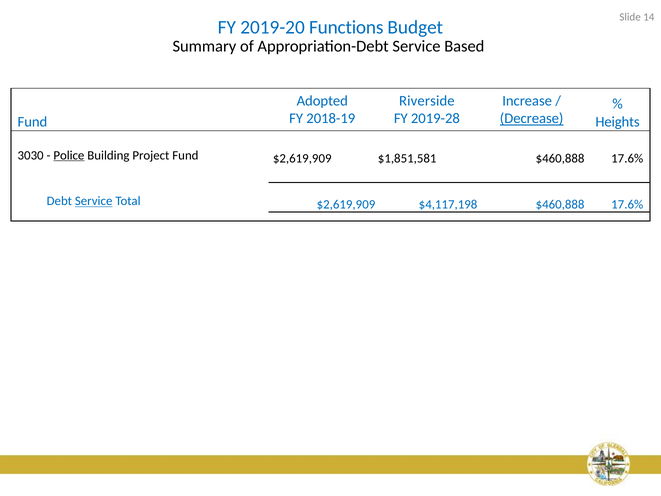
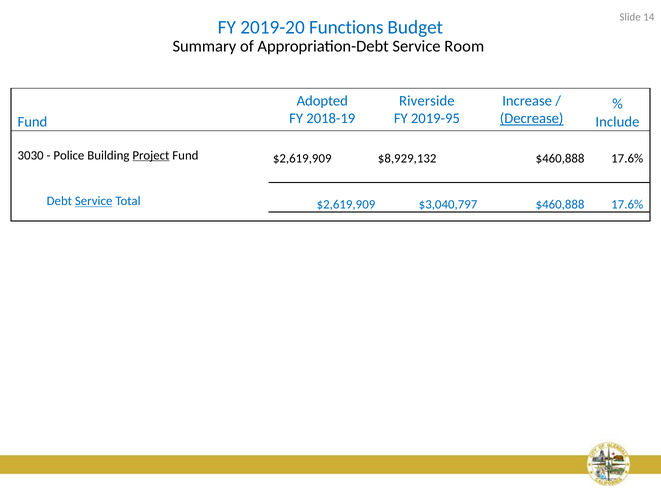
Based: Based -> Room
2019-28: 2019-28 -> 2019-95
Heights: Heights -> Include
Police underline: present -> none
Project underline: none -> present
$1,851,581: $1,851,581 -> $8,929,132
$4,117,198: $4,117,198 -> $3,040,797
